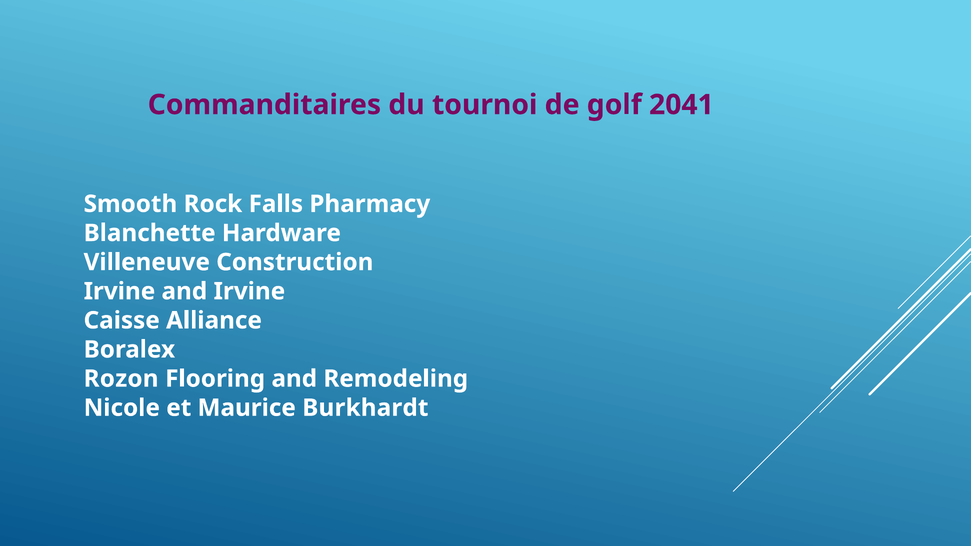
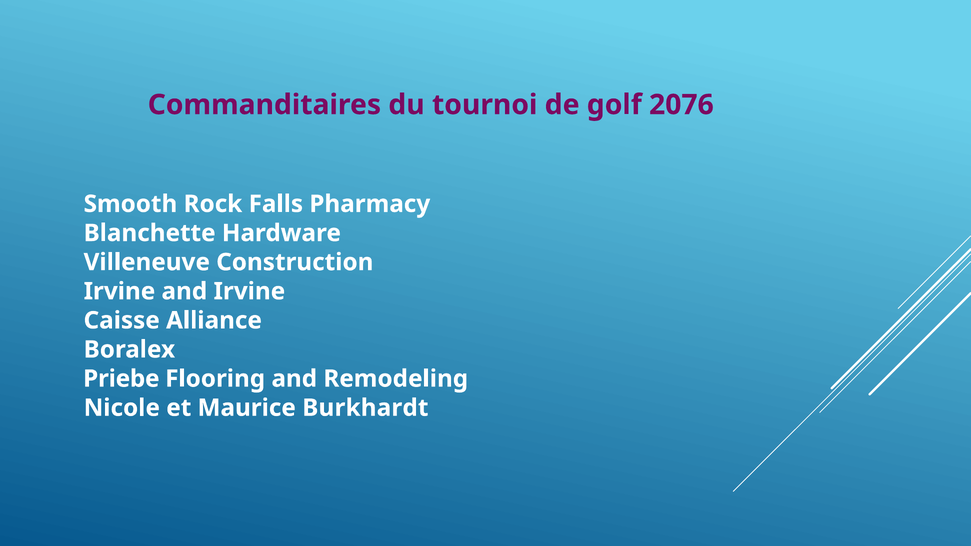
2041: 2041 -> 2076
Rozon: Rozon -> Priebe
